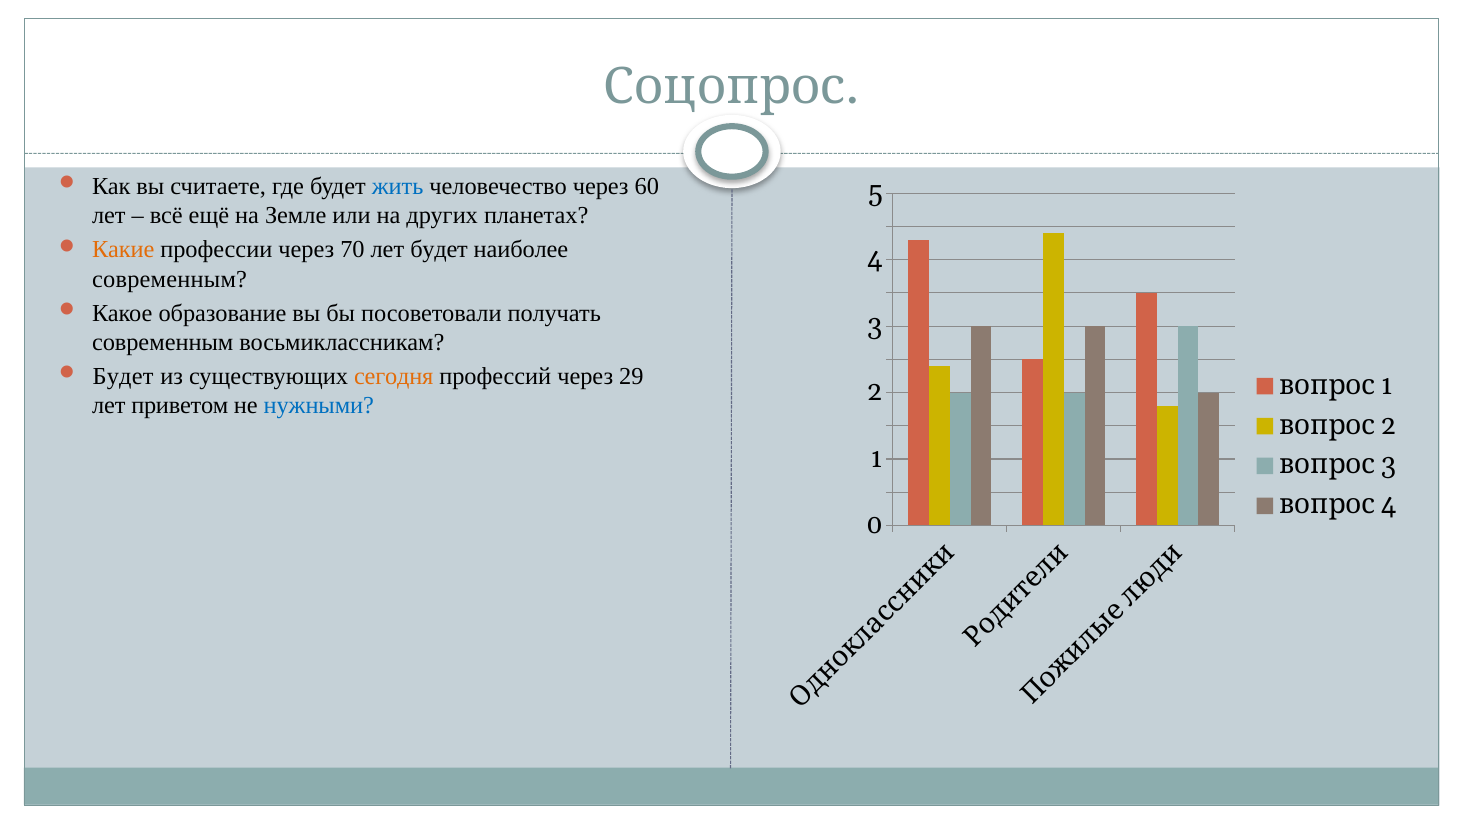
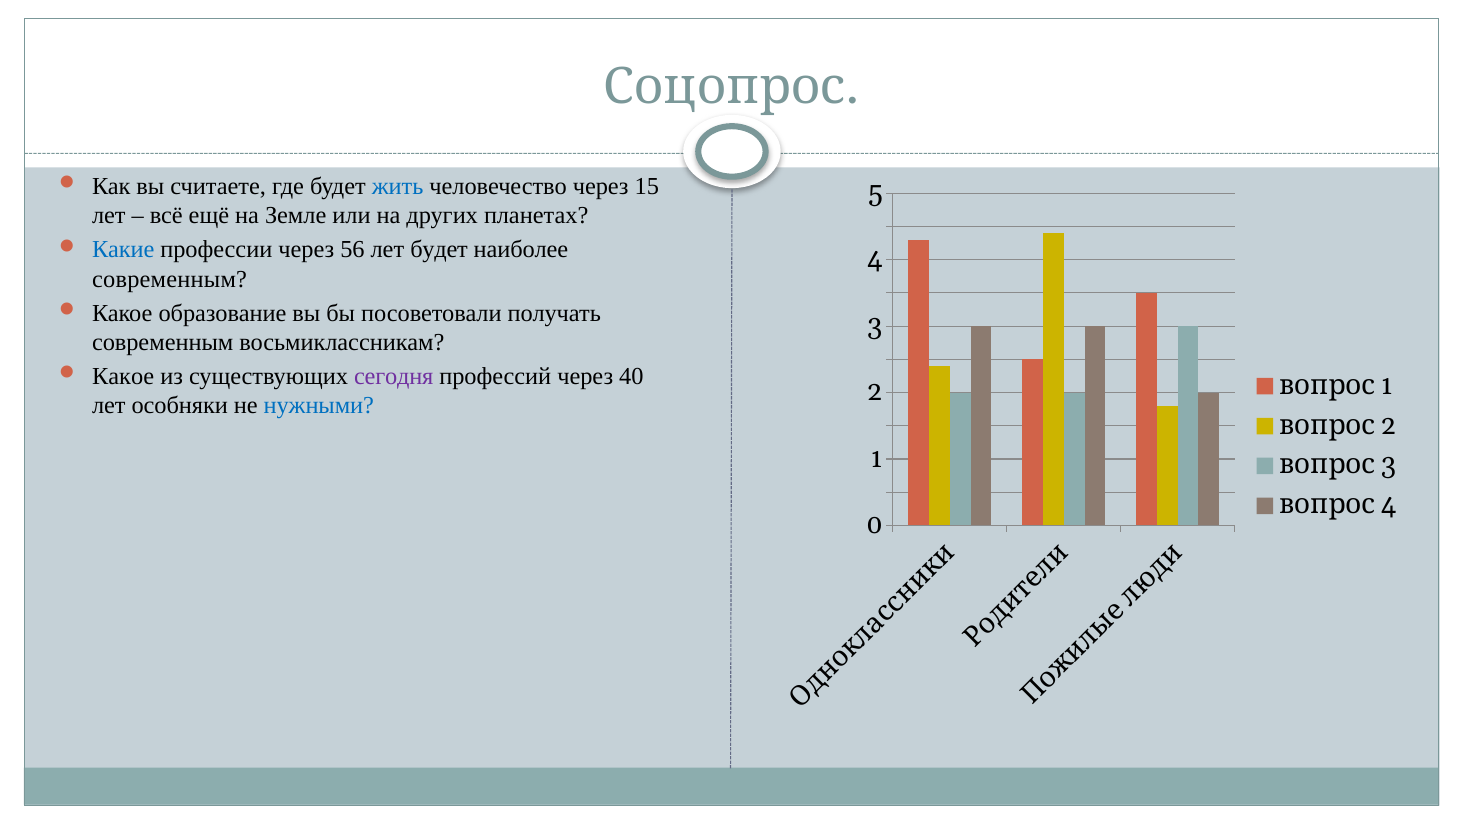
60: 60 -> 15
Какие colour: orange -> blue
70: 70 -> 56
Будет at (123, 376): Будет -> Какое
сегодня colour: orange -> purple
29: 29 -> 40
приветом: приветом -> особняки
